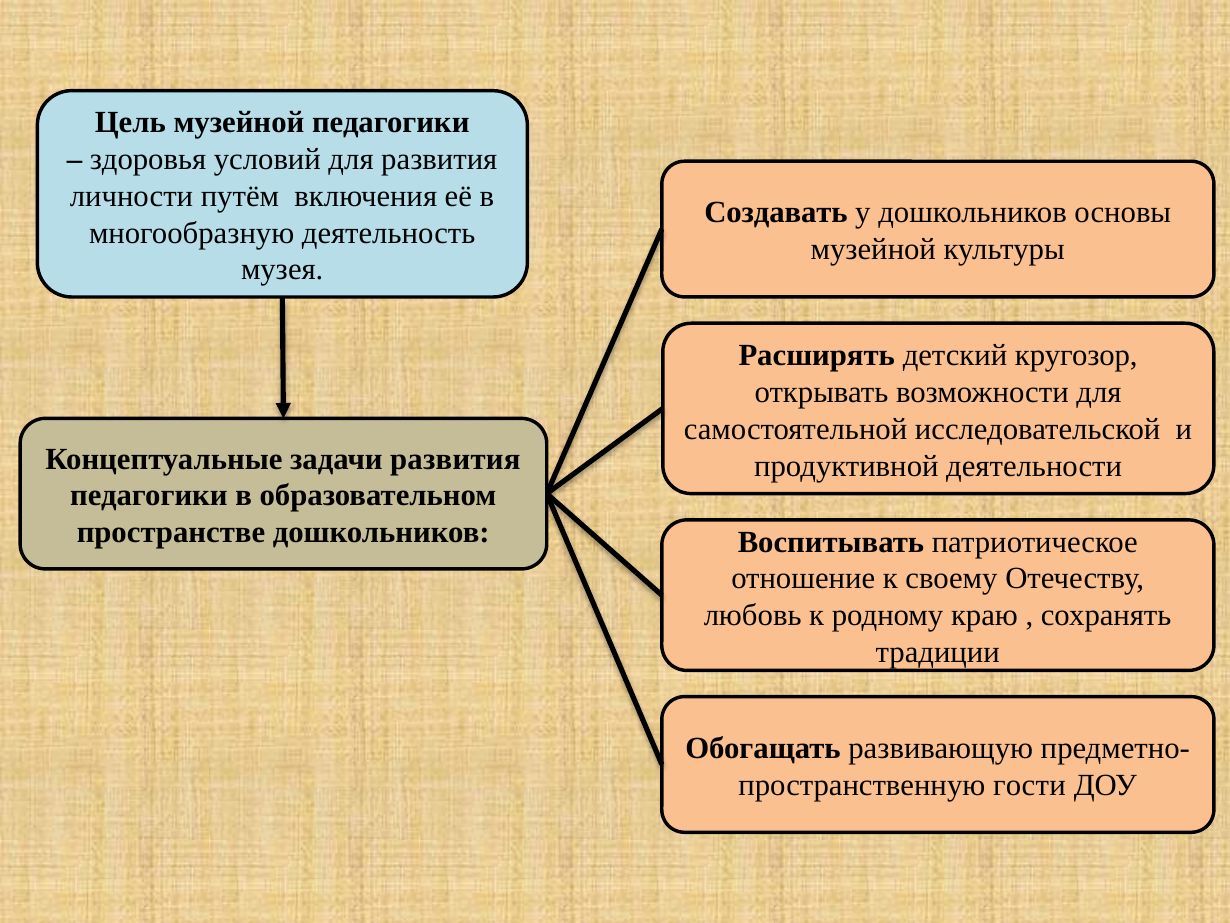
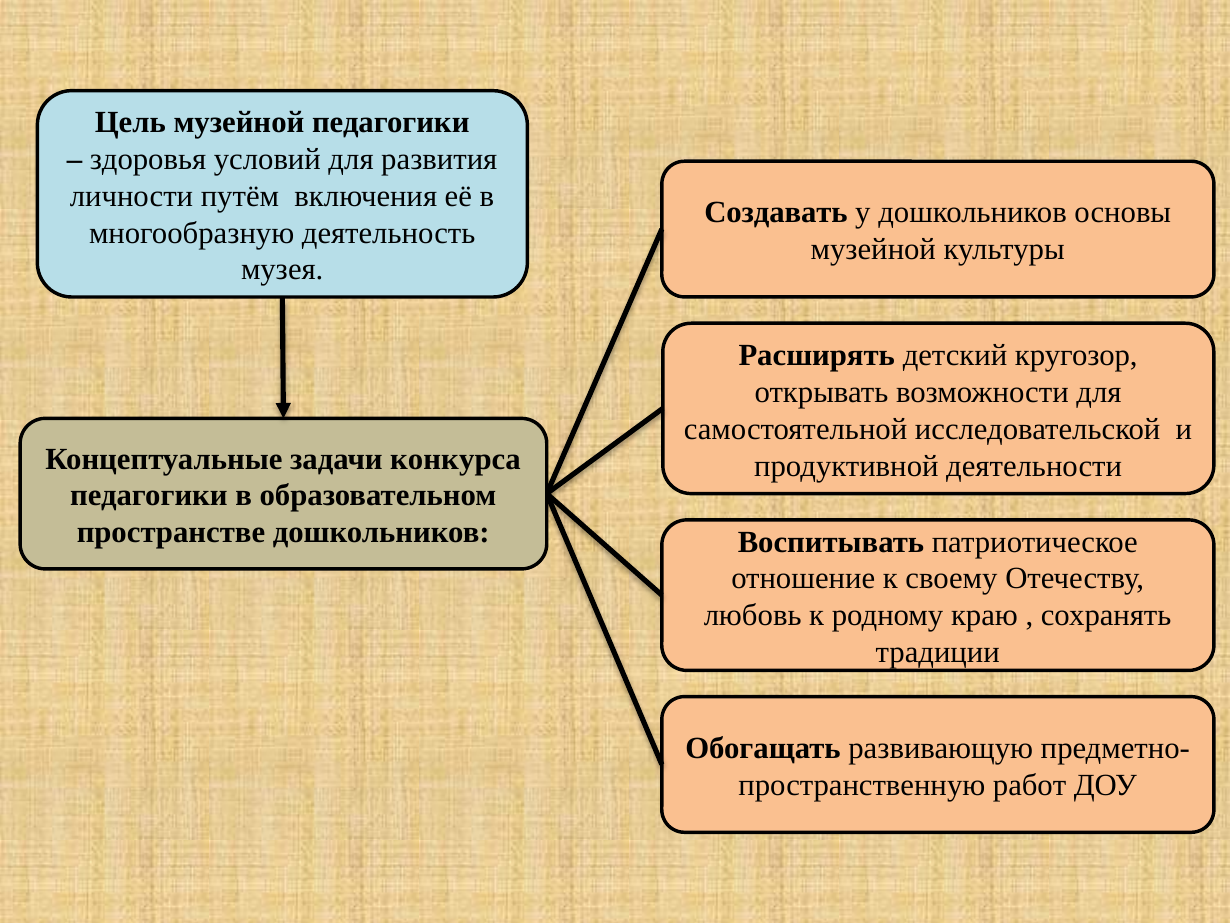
задачи развития: развития -> конкурса
гости: гости -> работ
